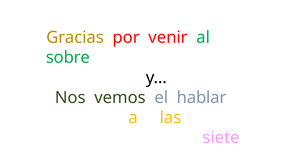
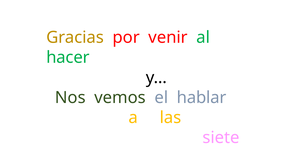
sobre: sobre -> hacer
